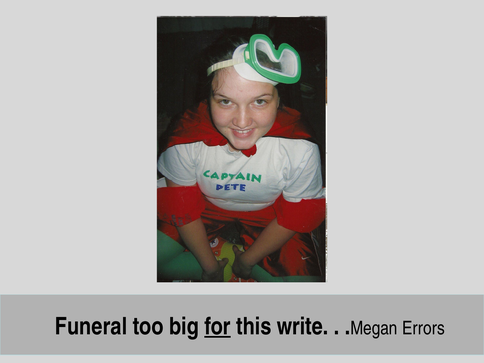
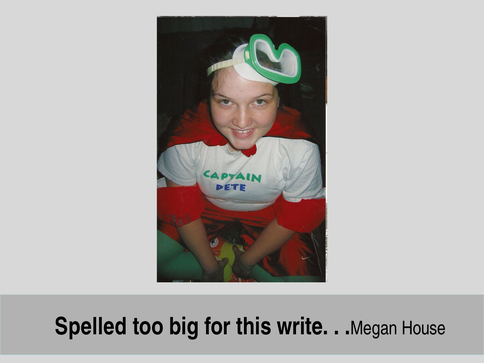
Funeral: Funeral -> Spelled
for underline: present -> none
Errors: Errors -> House
